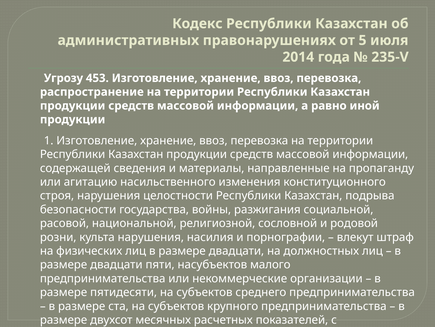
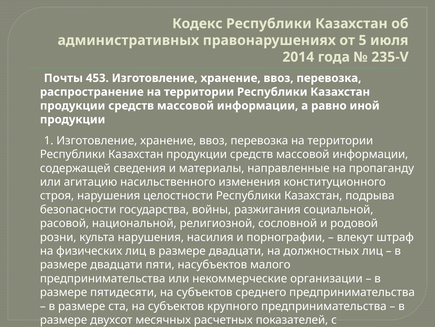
Угрозу: Угрозу -> Почты
